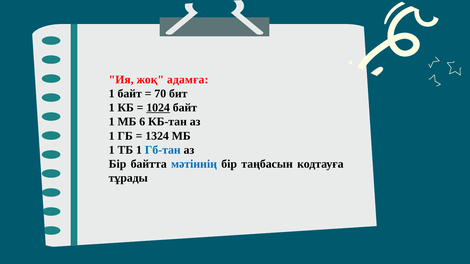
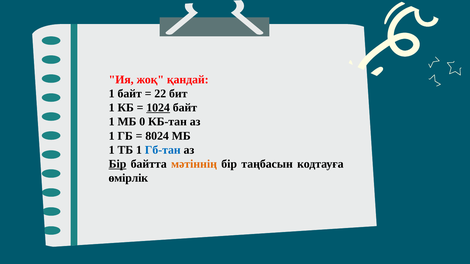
адамға: адамға -> қандай
70: 70 -> 22
6: 6 -> 0
1324: 1324 -> 8024
Бір at (118, 164) underline: none -> present
мәтіннің colour: blue -> orange
тұрады: тұрады -> өмірлік
